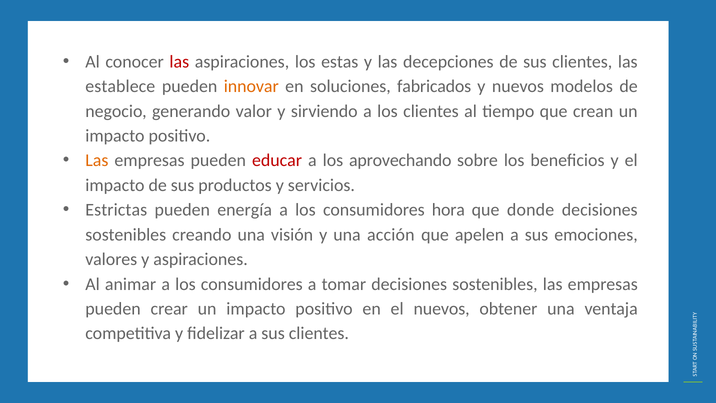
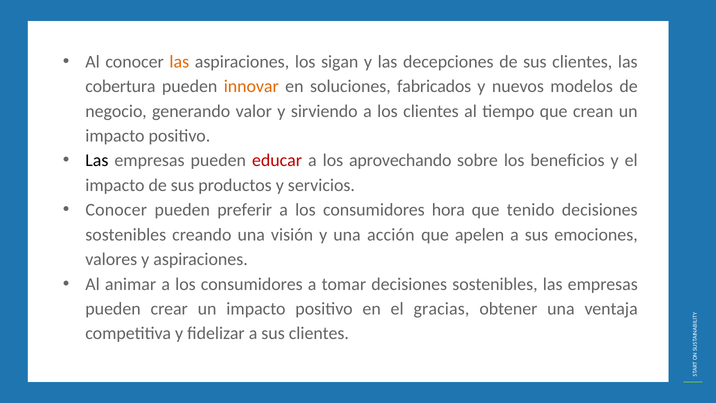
las at (179, 62) colour: red -> orange
estas: estas -> sigan
establece: establece -> cobertura
Las at (97, 160) colour: orange -> black
Estrictas at (116, 210): Estrictas -> Conocer
energía: energía -> preferir
donde: donde -> tenido
el nuevos: nuevos -> gracias
